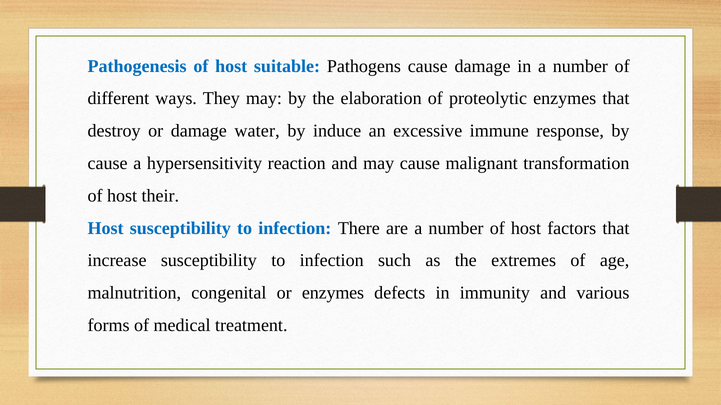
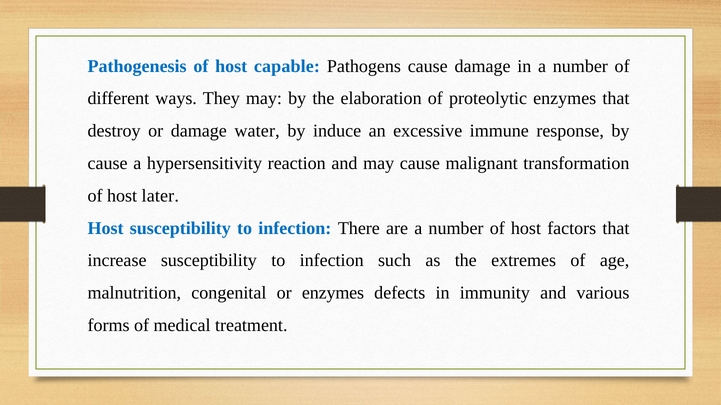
suitable: suitable -> capable
their: their -> later
